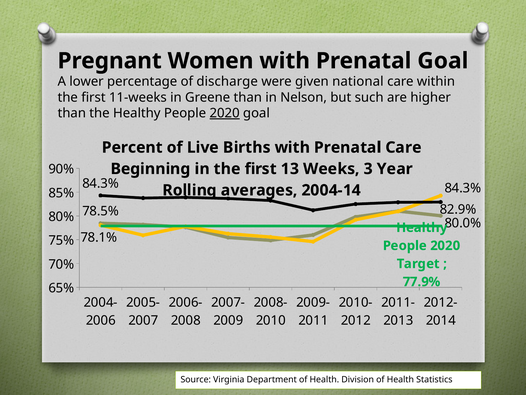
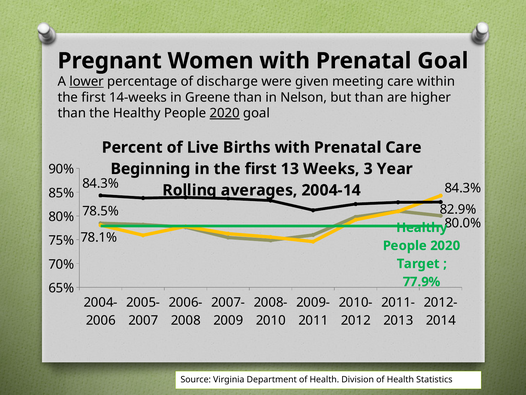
lower underline: none -> present
national: national -> meeting
11-weeks: 11-weeks -> 14-weeks
but such: such -> than
